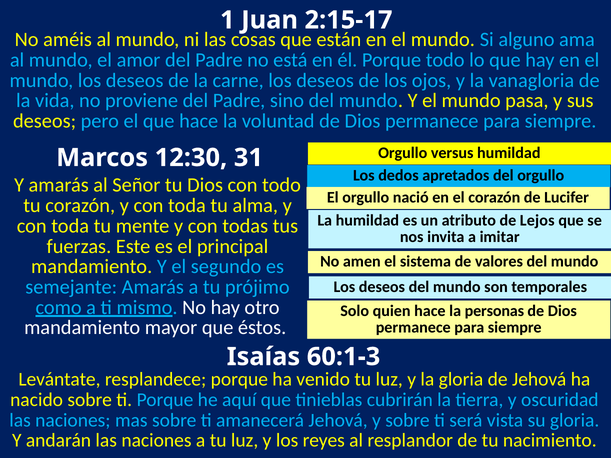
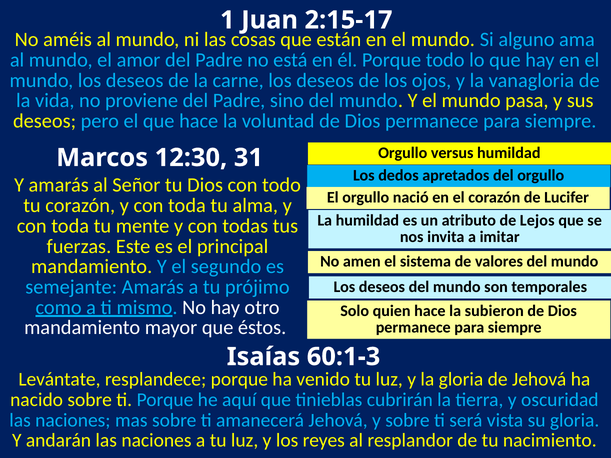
personas: personas -> subieron
